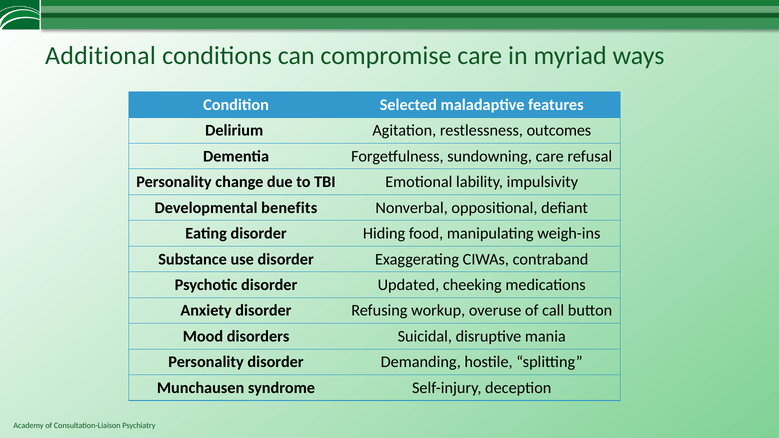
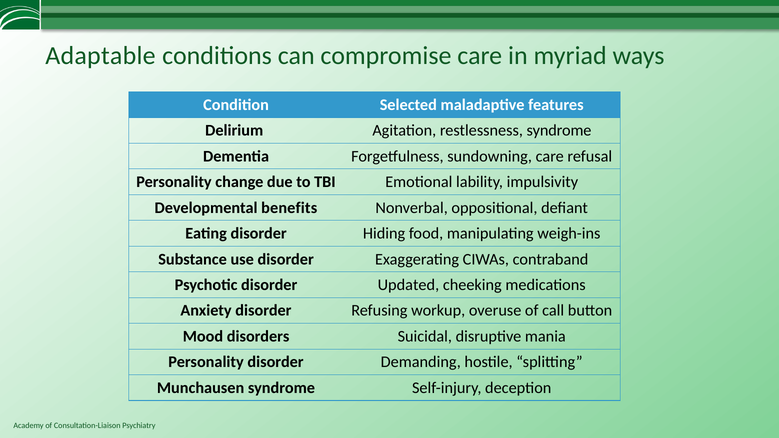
Additional: Additional -> Adaptable
restlessness outcomes: outcomes -> syndrome
